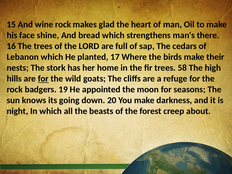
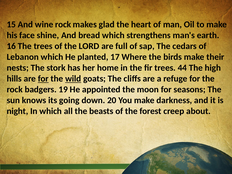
there: there -> earth
58: 58 -> 44
wild underline: none -> present
